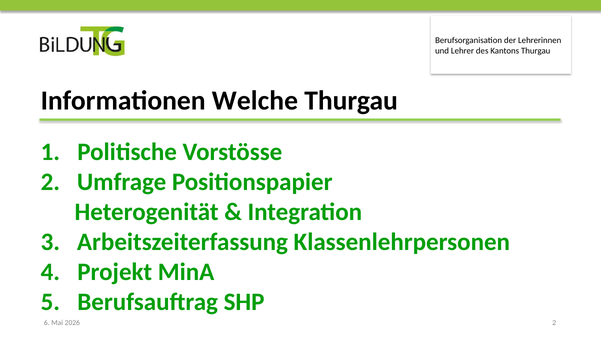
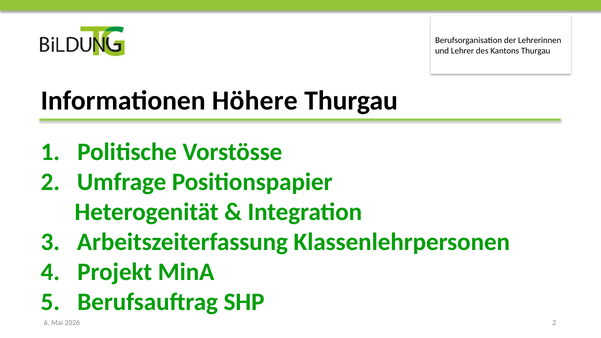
Welche: Welche -> Höhere
